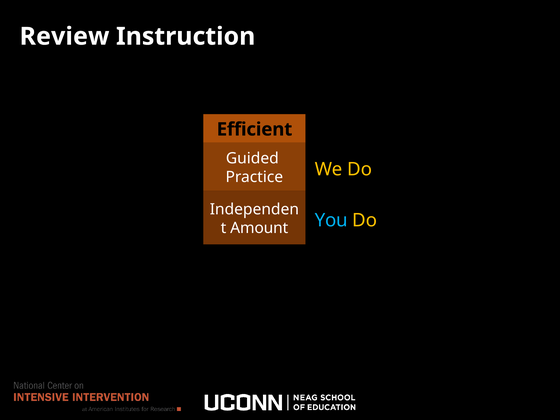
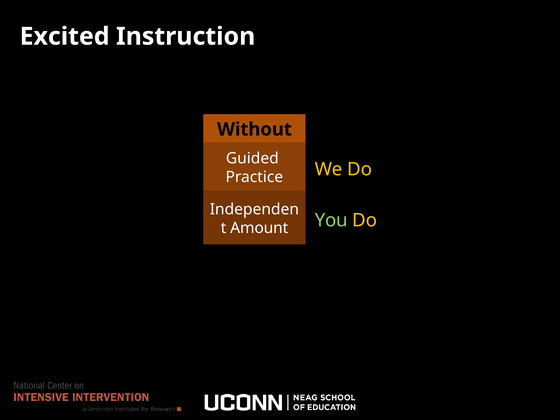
Review: Review -> Excited
Efficient: Efficient -> Without
You colour: light blue -> light green
